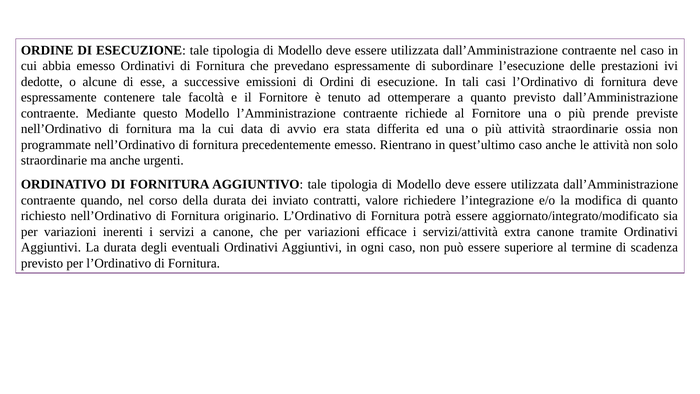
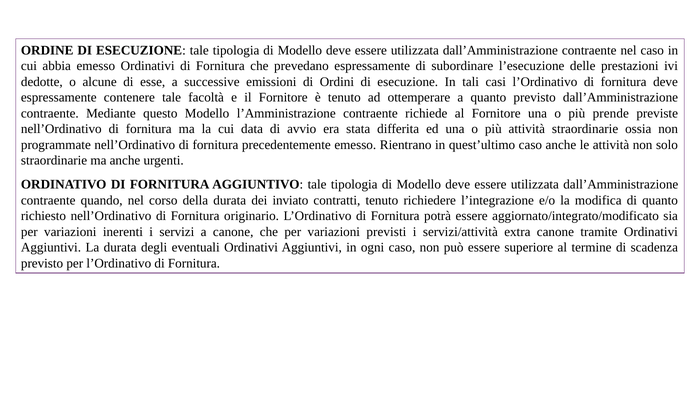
contratti valore: valore -> tenuto
efficace: efficace -> previsti
